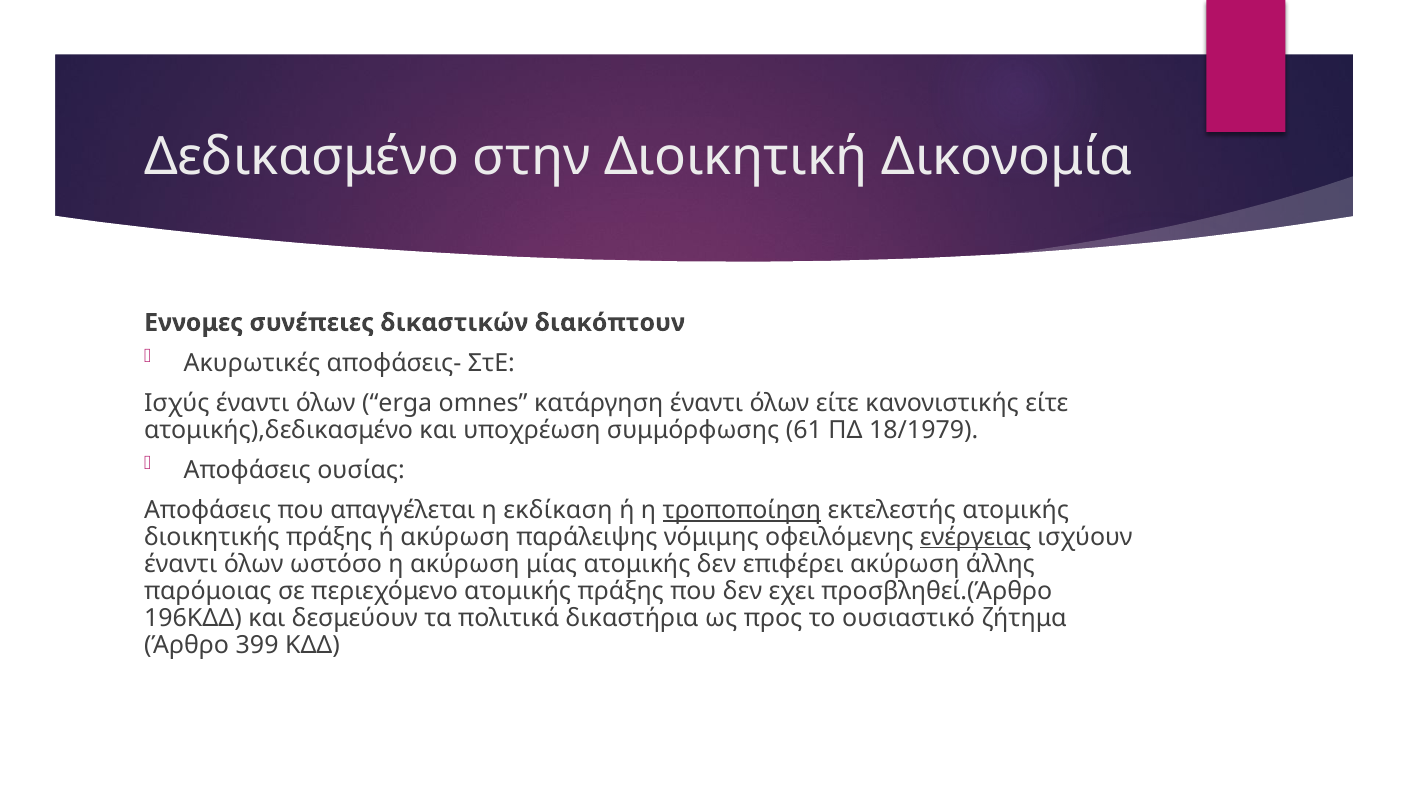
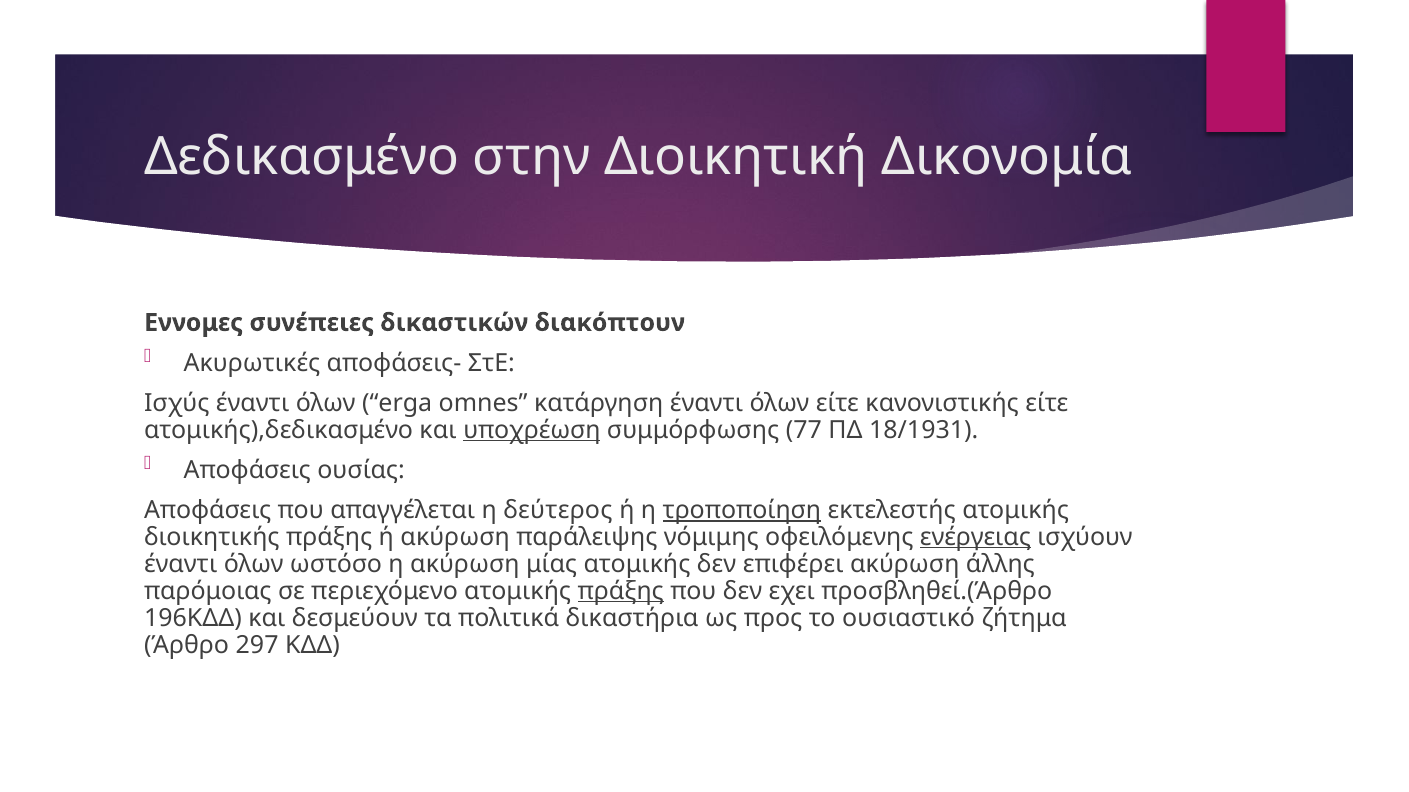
υποχρέωση underline: none -> present
61: 61 -> 77
18/1979: 18/1979 -> 18/1931
εκδίκαση: εκδίκαση -> δεύτερος
πράξης at (621, 591) underline: none -> present
399: 399 -> 297
